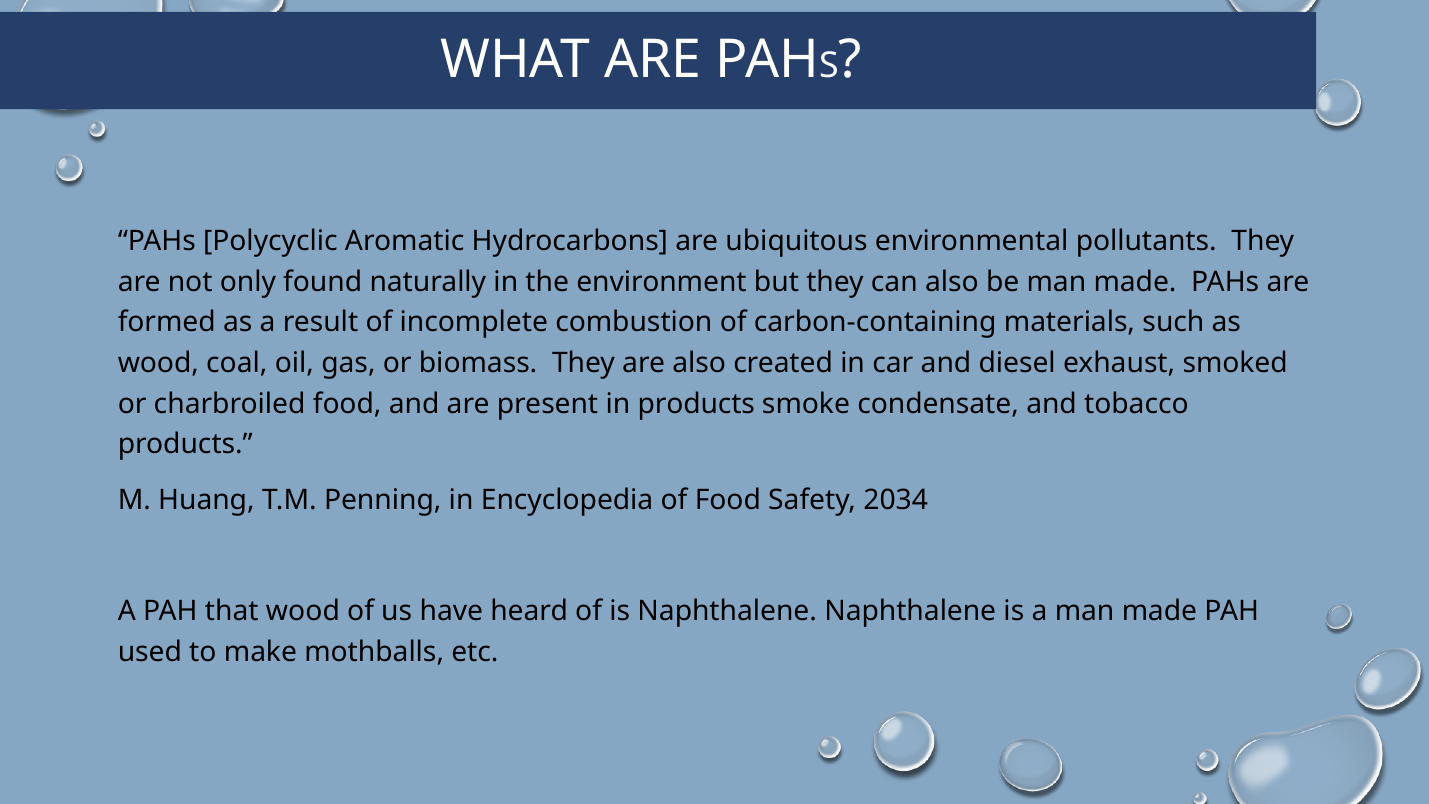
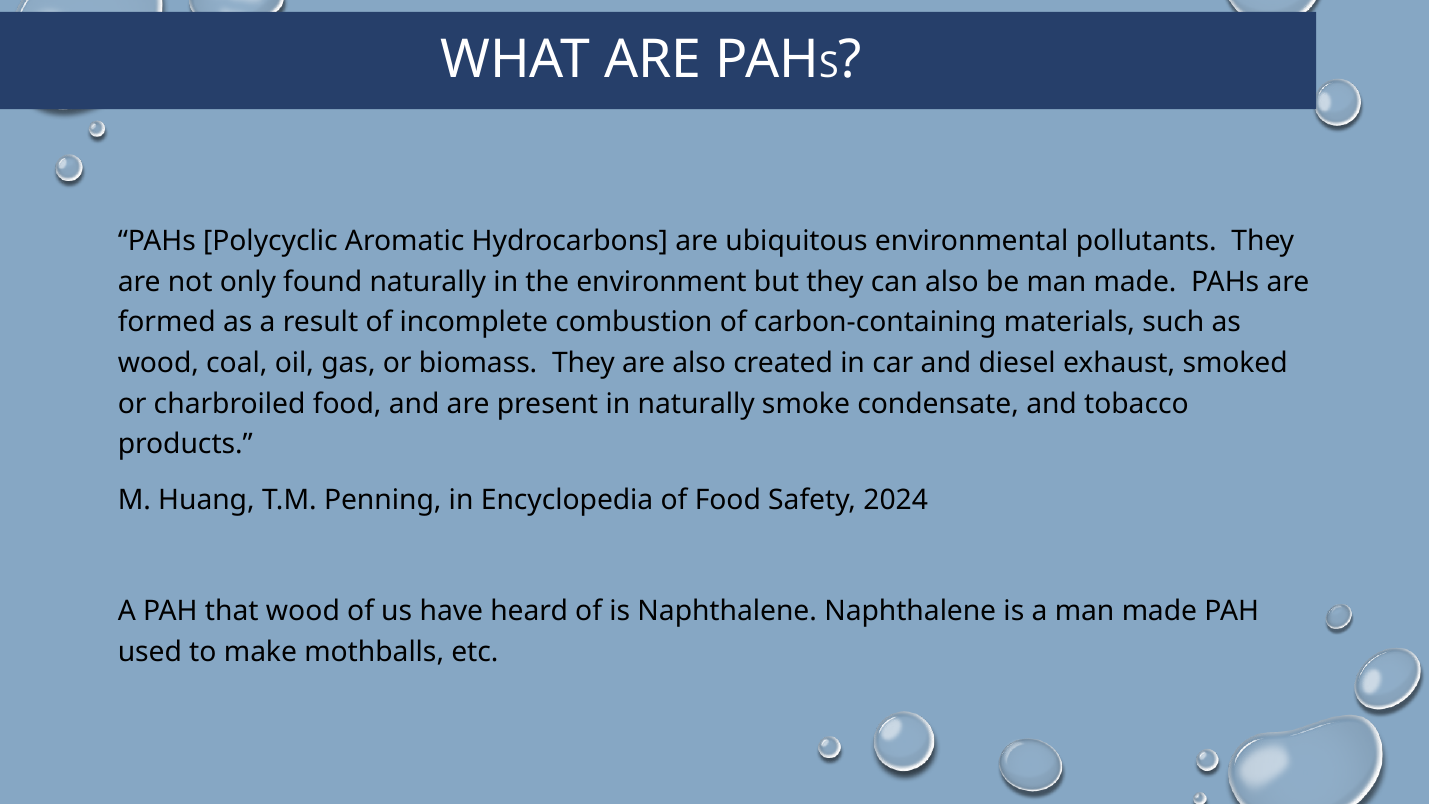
in products: products -> naturally
2034: 2034 -> 2024
